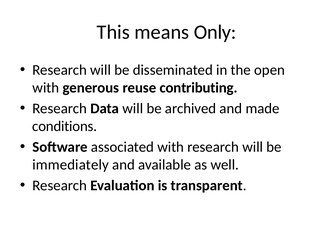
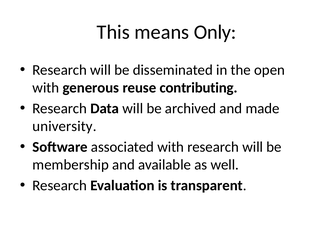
conditions: conditions -> university
immediately: immediately -> membership
